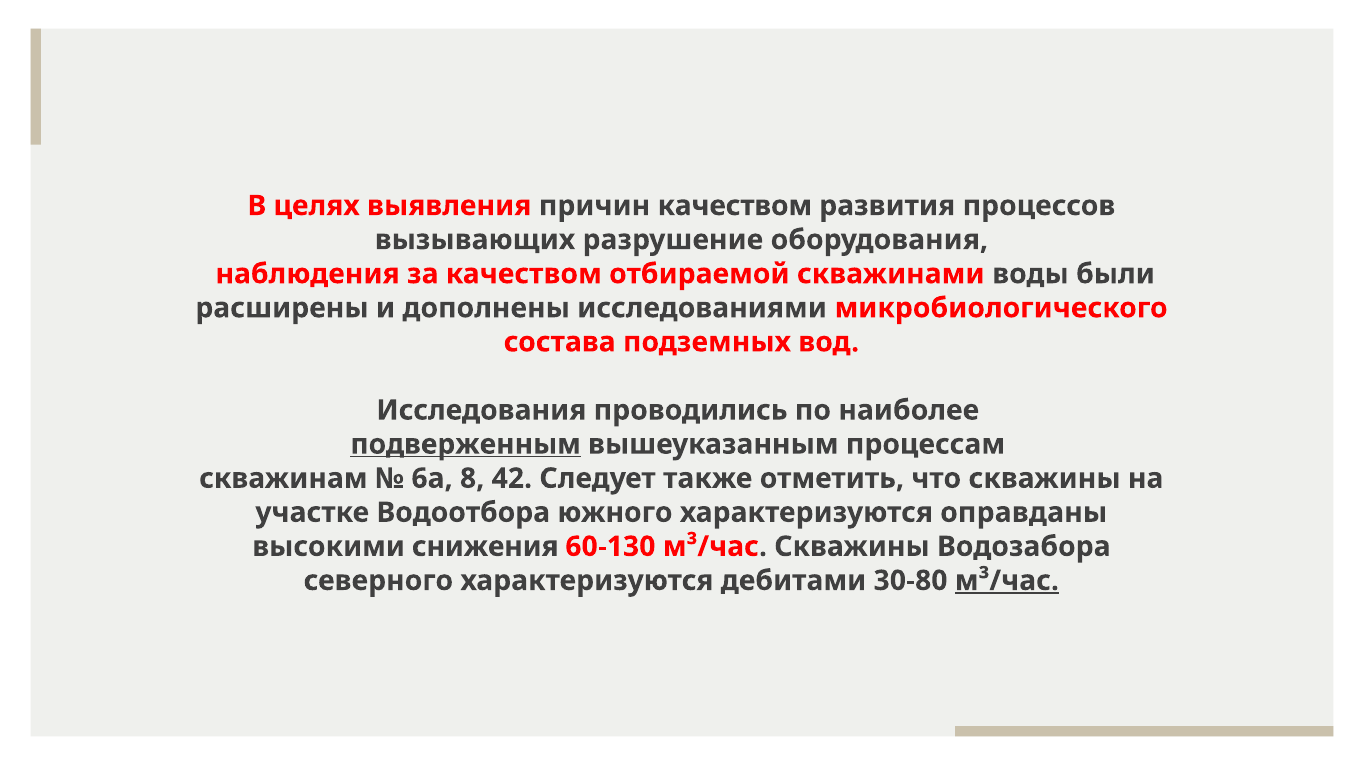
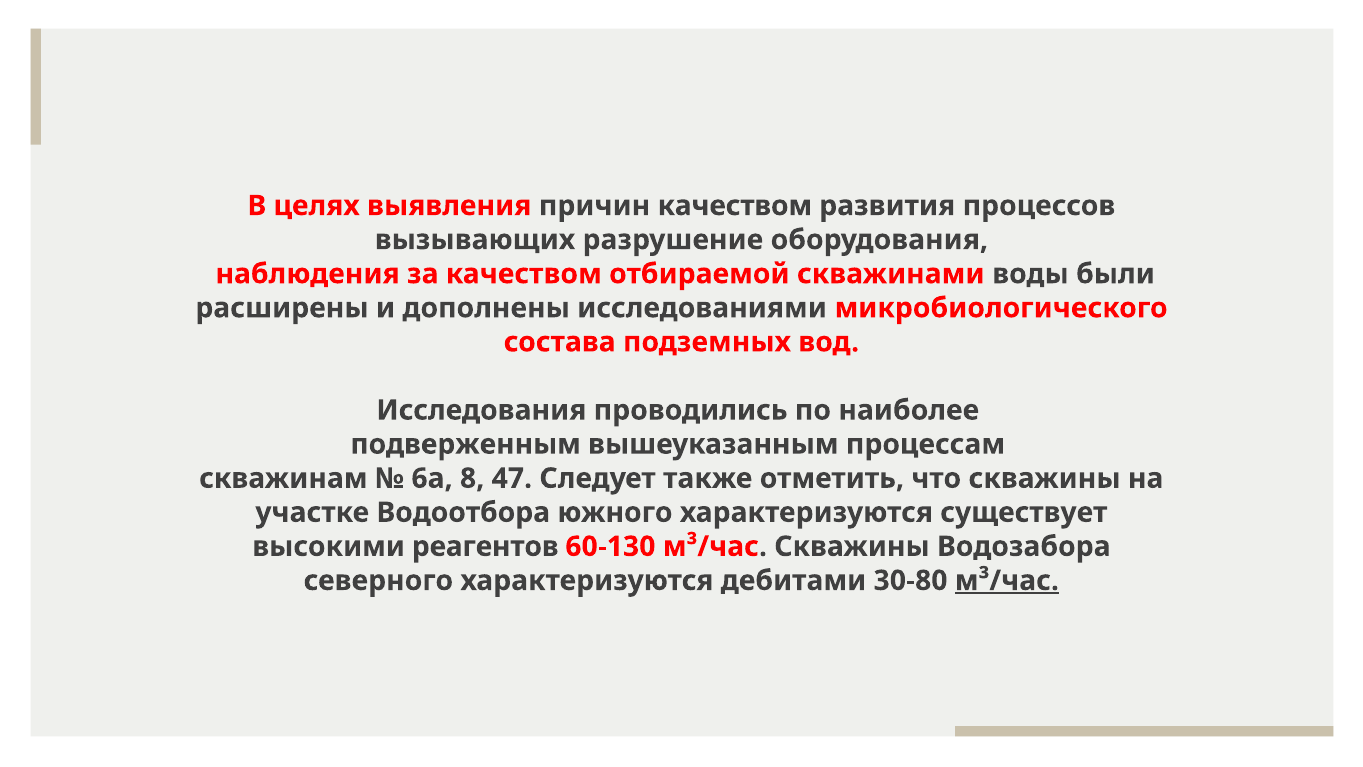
подверженным underline: present -> none
42: 42 -> 47
оправданы: оправданы -> существует
снижения: снижения -> реагентов
